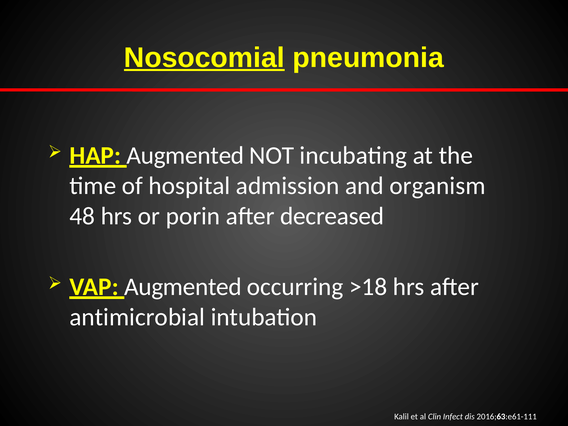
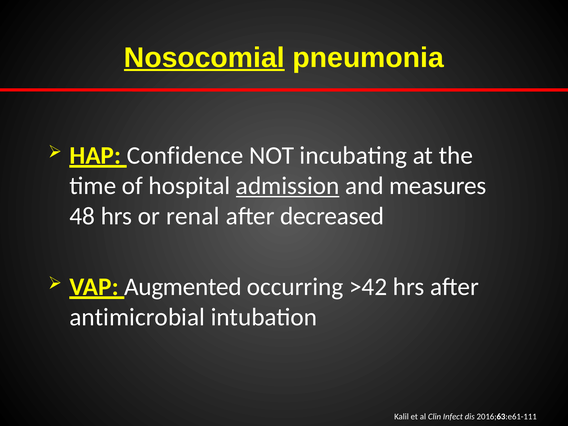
Augmented at (185, 155): Augmented -> Confidence
admission underline: none -> present
organism: organism -> measures
porin: porin -> renal
>18: >18 -> >42
